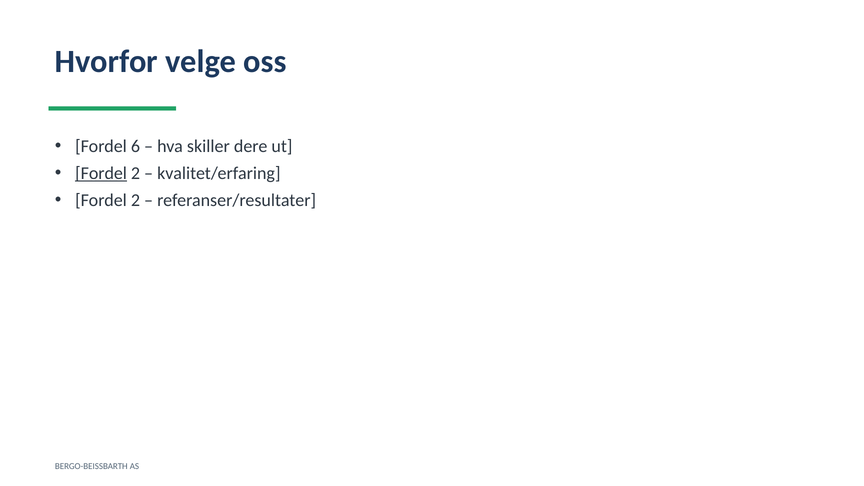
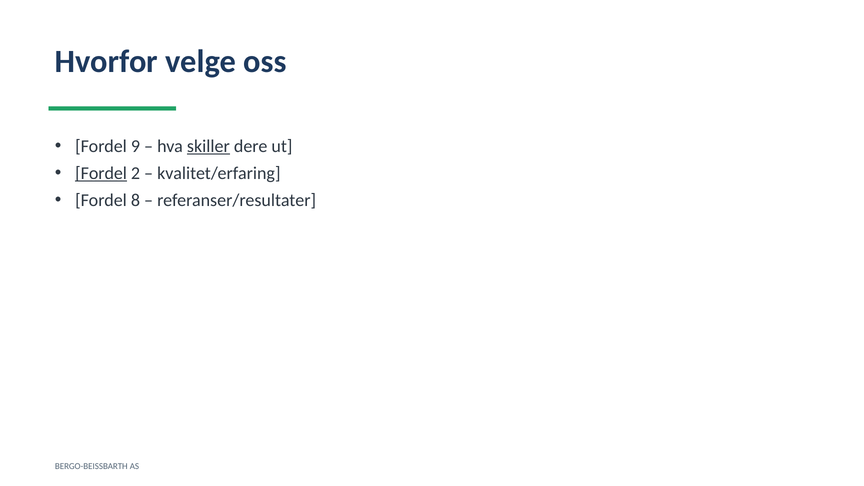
6: 6 -> 9
skiller underline: none -> present
2 at (135, 200): 2 -> 8
